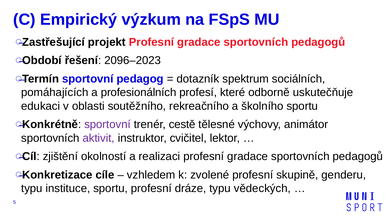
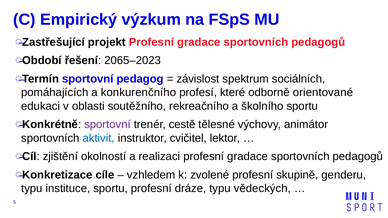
2096–2023: 2096–2023 -> 2065–2023
dotazník: dotazník -> závislost
profesionálních: profesionálních -> konkurenčního
uskutečňuje: uskutečňuje -> orientované
aktivit colour: purple -> blue
